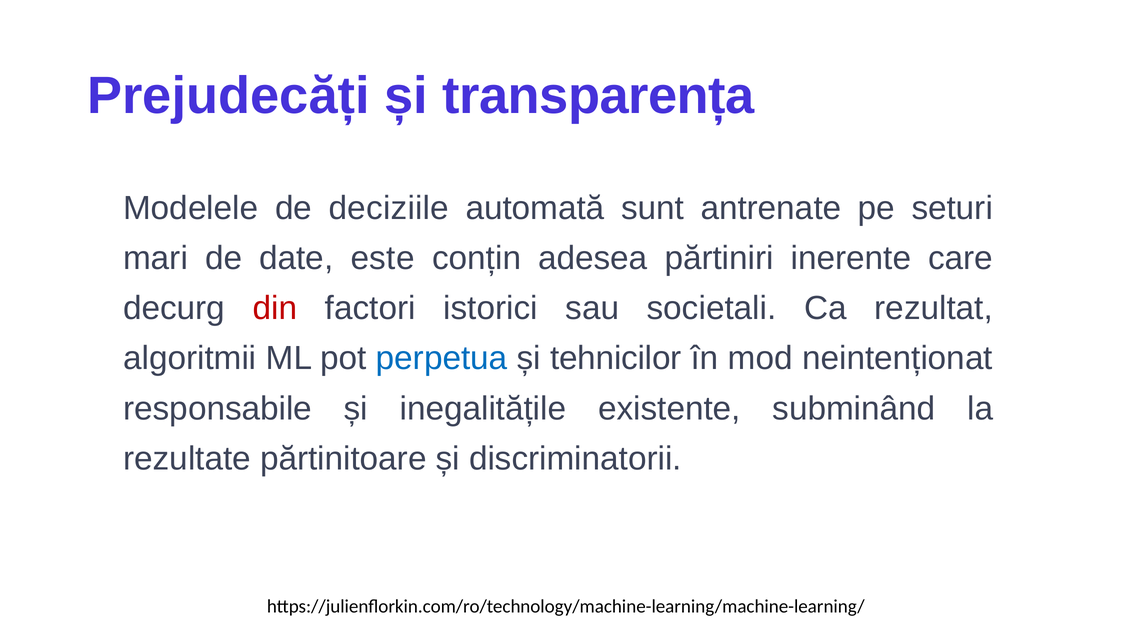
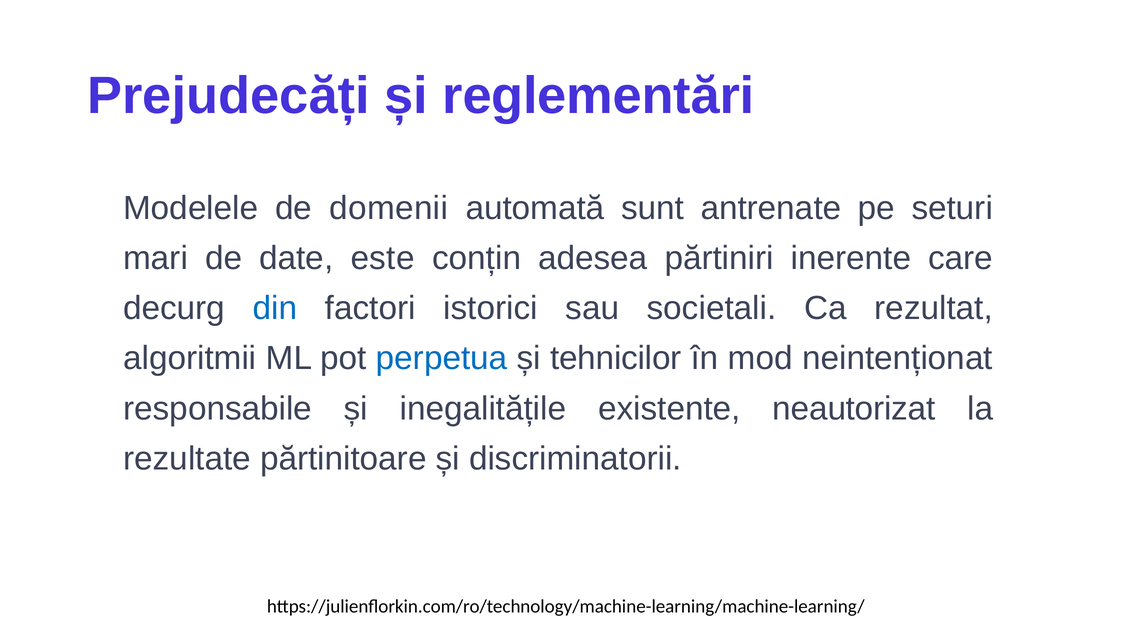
transparența: transparența -> reglementări
deciziile: deciziile -> domenii
din colour: red -> blue
subminând: subminând -> neautorizat
